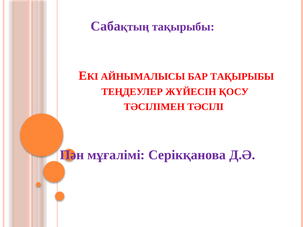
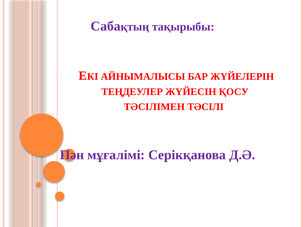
БАР ТАҚЫРЫБЫ: ТАҚЫРЫБЫ -> ЖҮЙЕЛЕРІН
